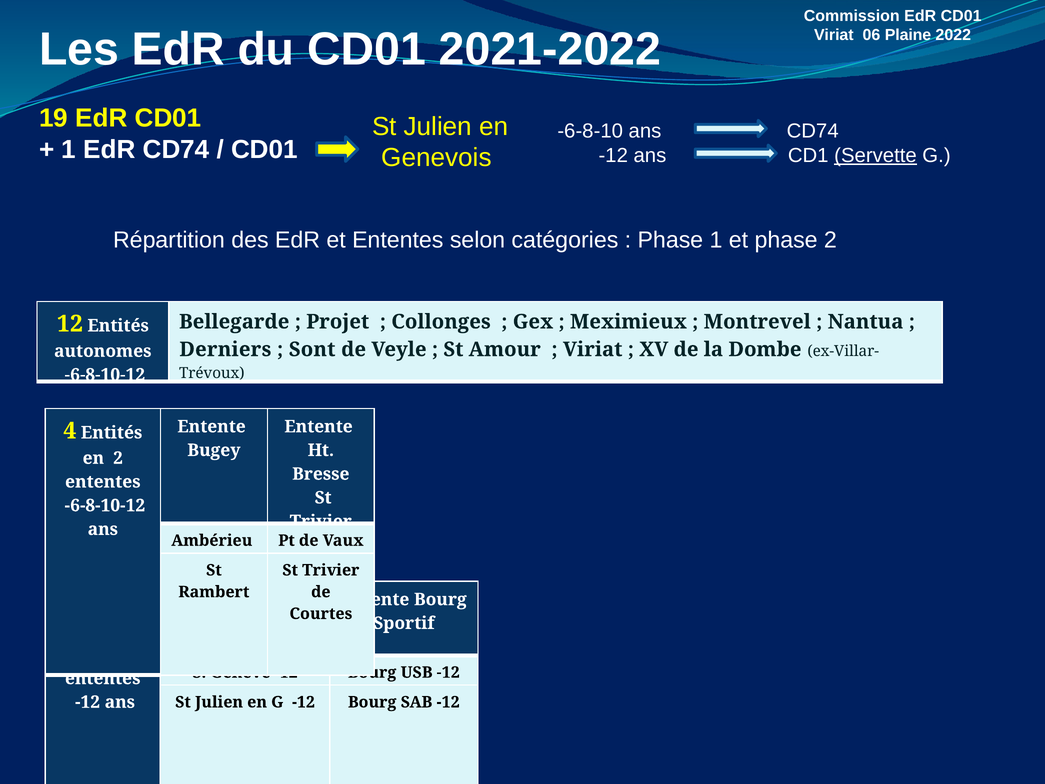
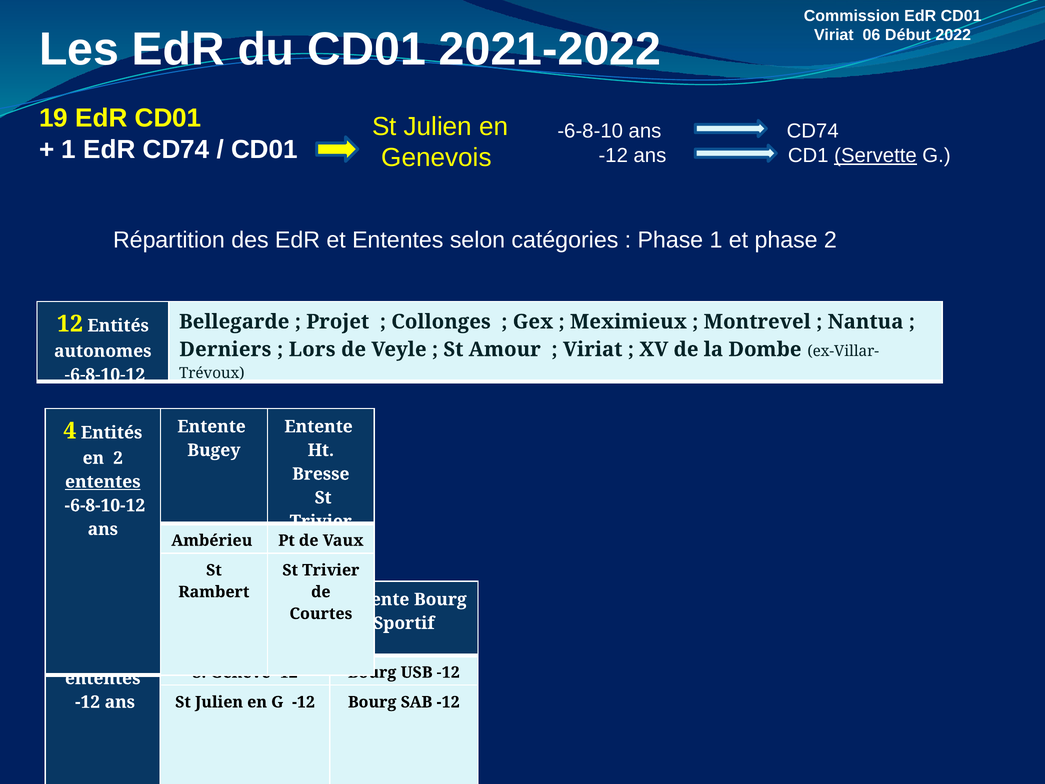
Plaine: Plaine -> Début
Sont: Sont -> Lors
ententes at (103, 482) underline: none -> present
